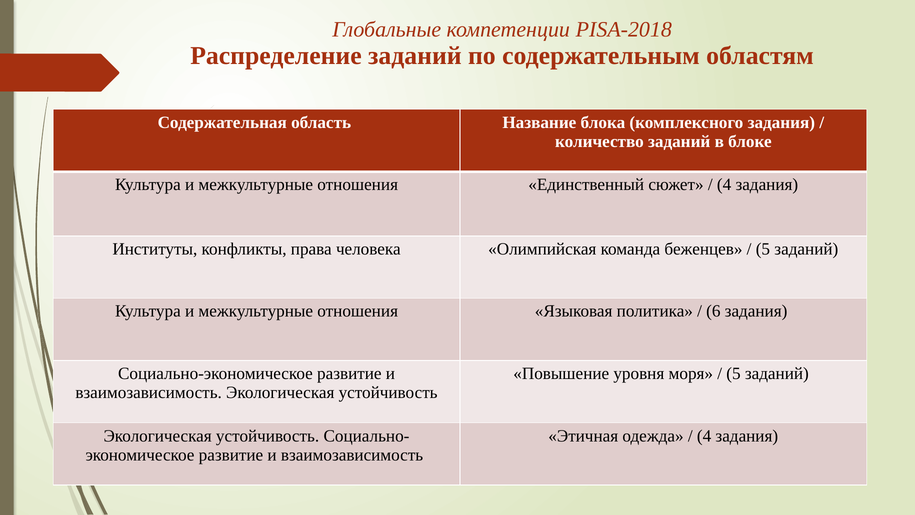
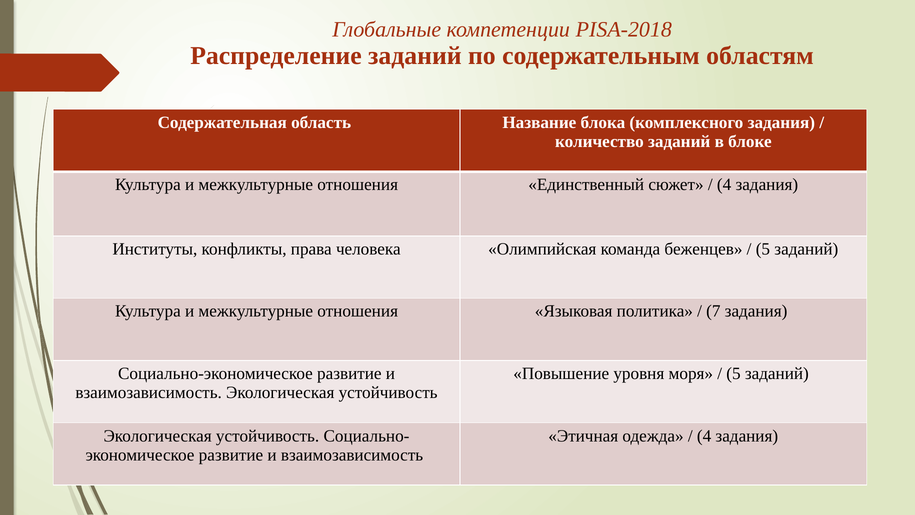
6: 6 -> 7
